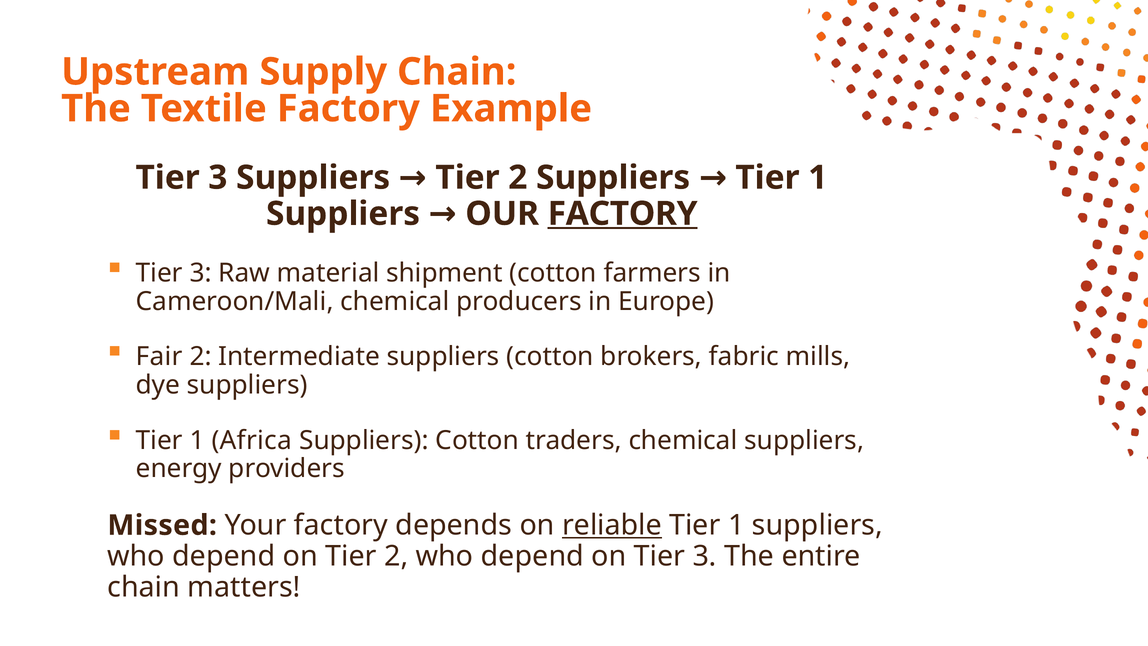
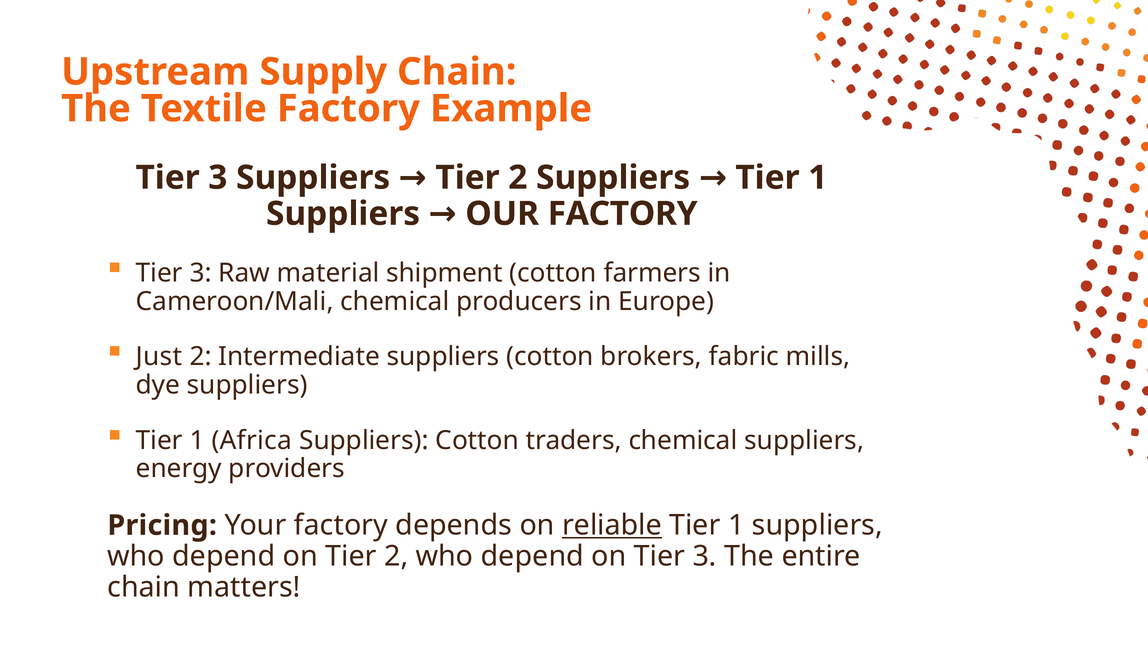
FACTORY at (623, 214) underline: present -> none
Fair: Fair -> Just
Missed: Missed -> Pricing
